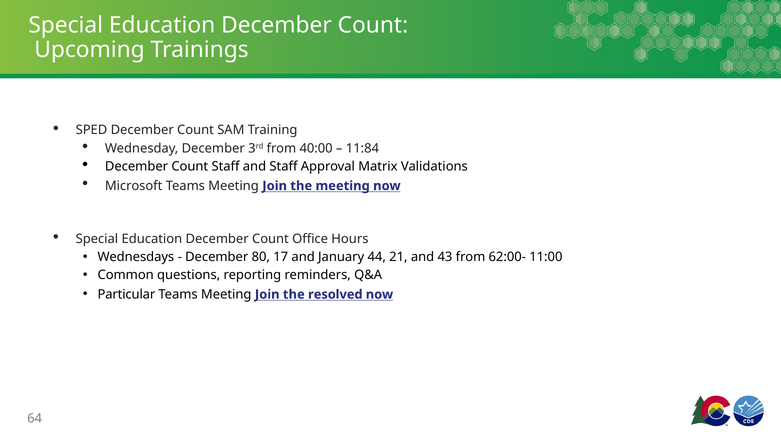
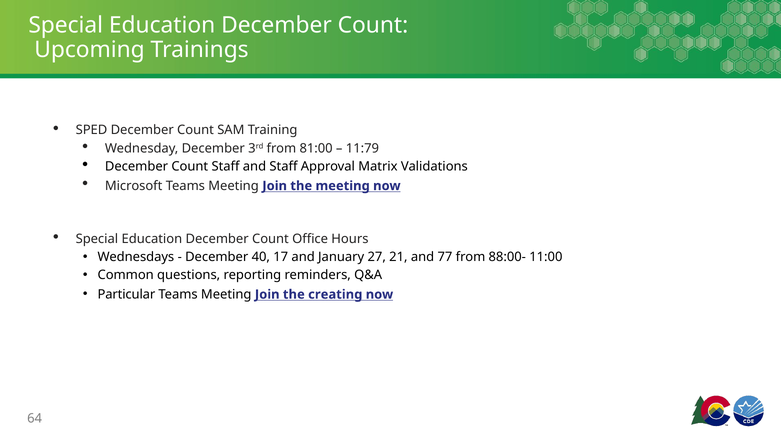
40:00: 40:00 -> 81:00
11:84: 11:84 -> 11:79
80: 80 -> 40
44: 44 -> 27
43: 43 -> 77
62:00-: 62:00- -> 88:00-
resolved: resolved -> creating
